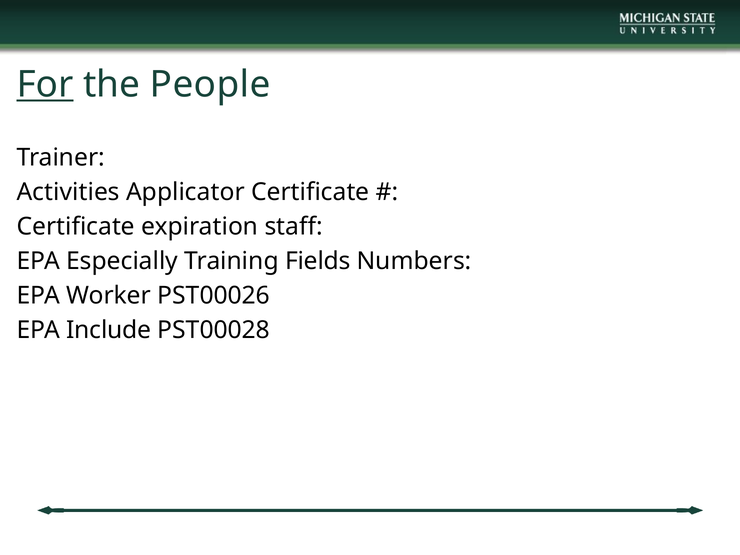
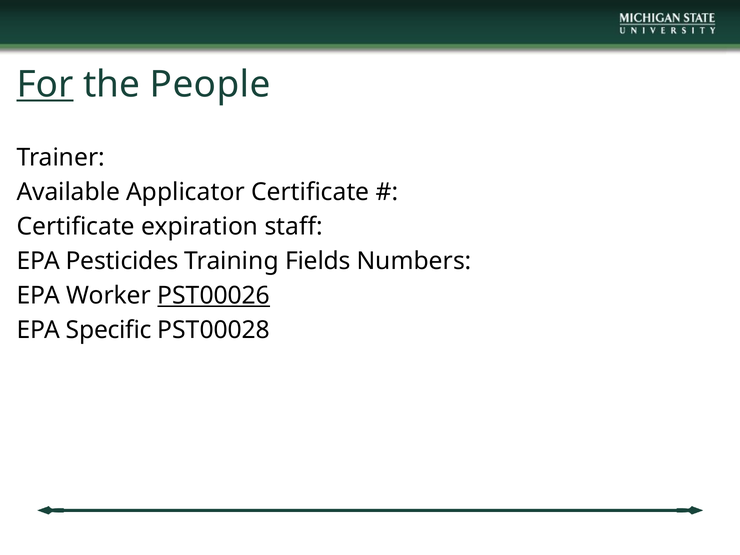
Activities: Activities -> Available
Especially: Especially -> Pesticides
PST00026 underline: none -> present
Include: Include -> Specific
